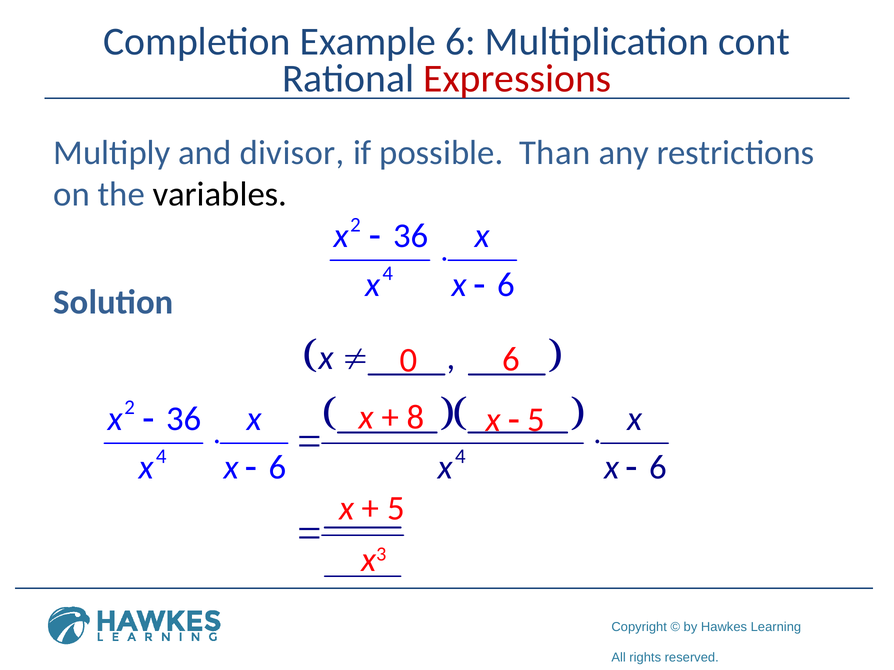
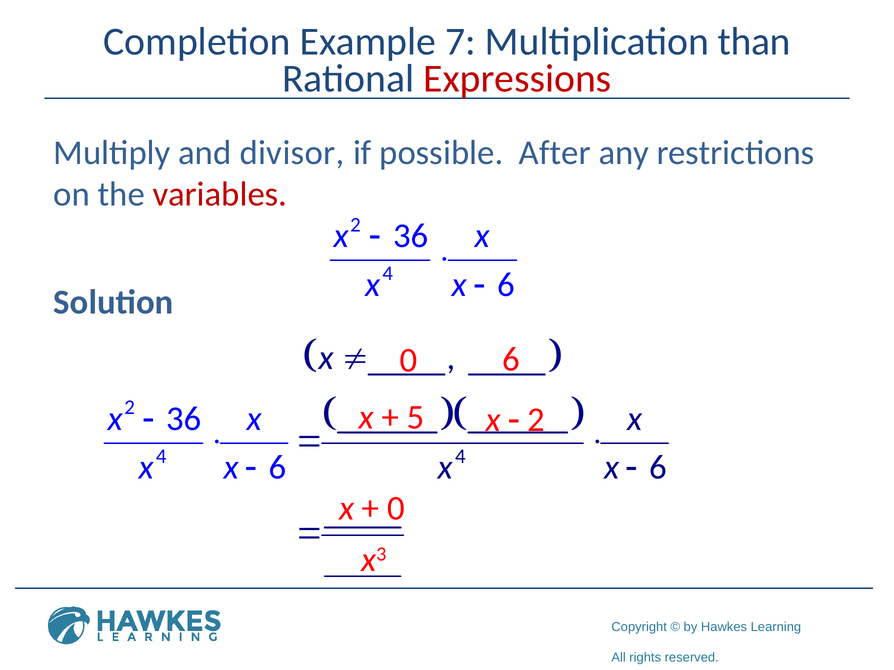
Example 6: 6 -> 7
cont: cont -> than
Than: Than -> After
variables colour: black -> red
8: 8 -> 5
5 at (536, 420): 5 -> 2
5 at (396, 509): 5 -> 0
